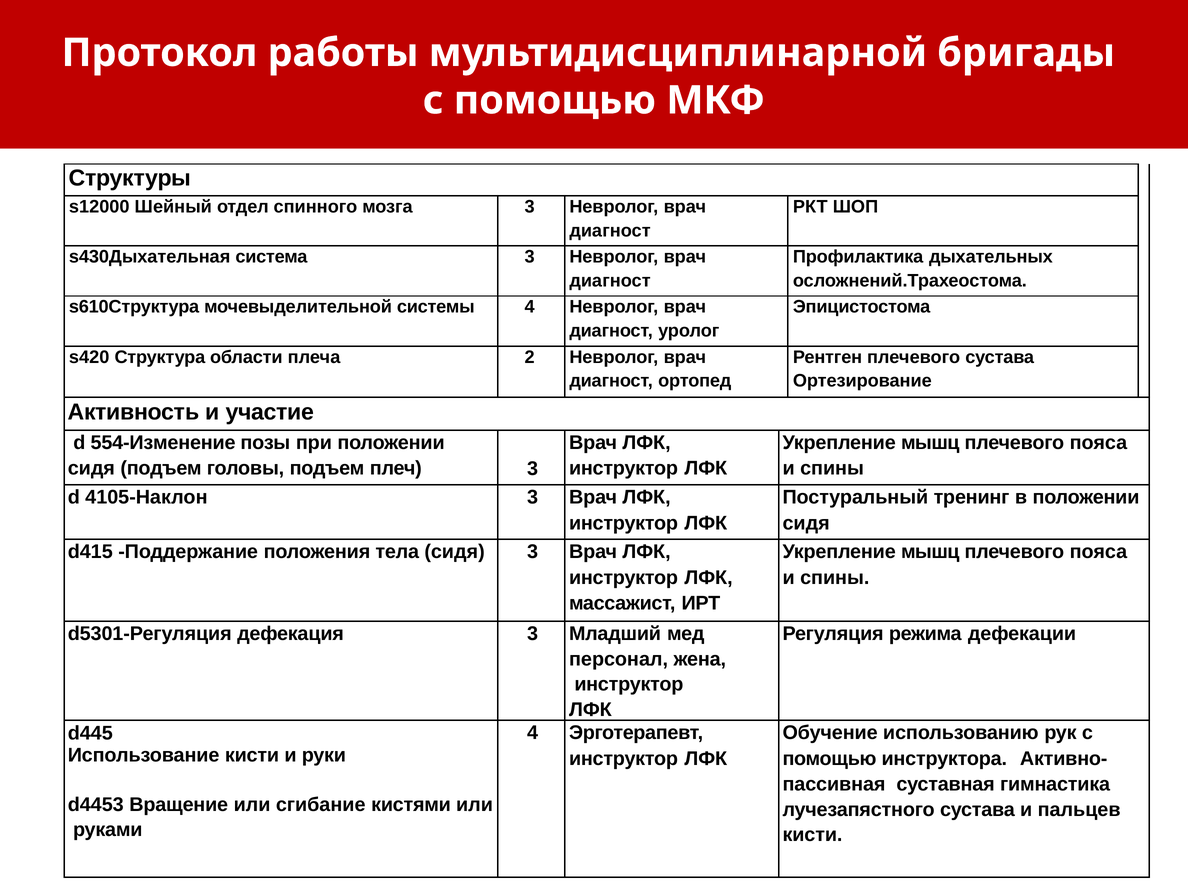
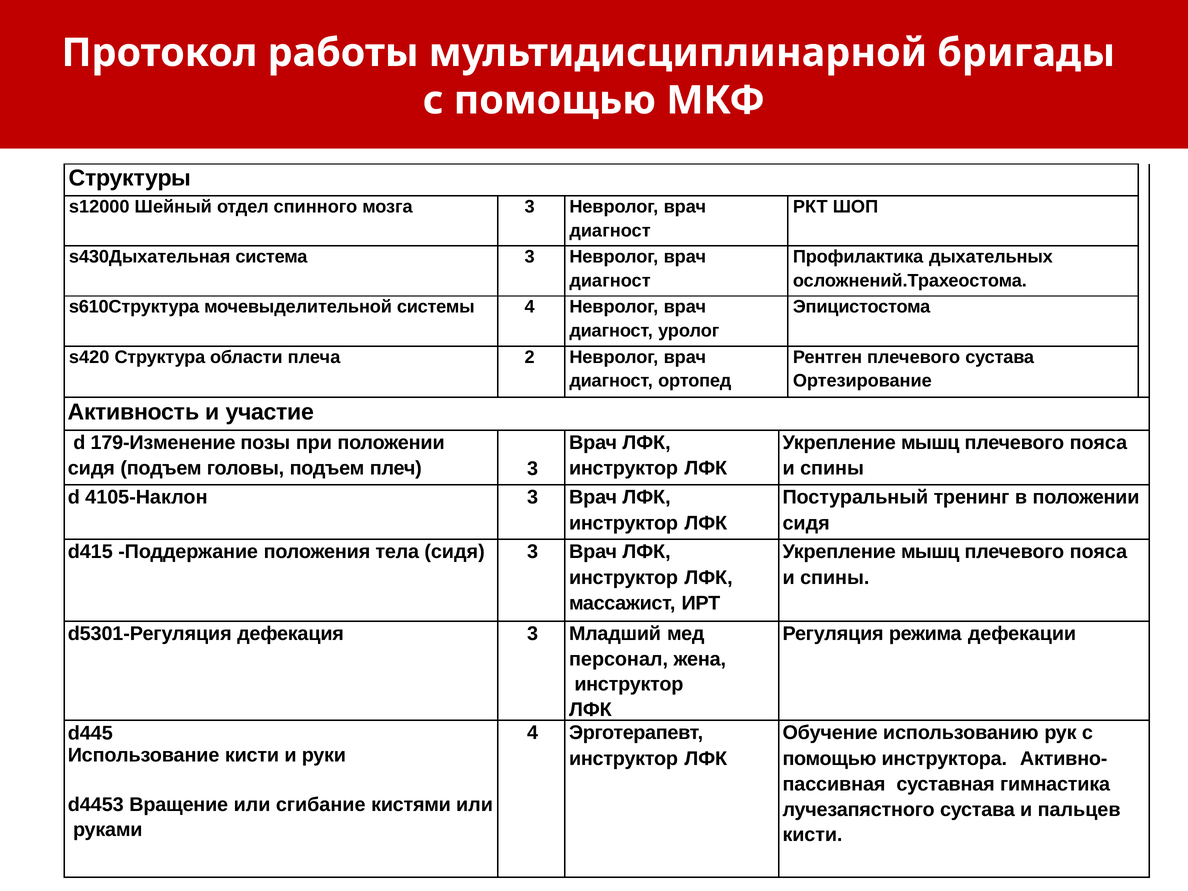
554-Изменение: 554-Изменение -> 179-Изменение
